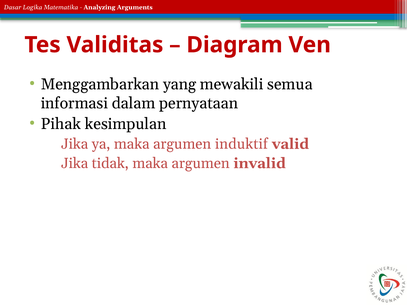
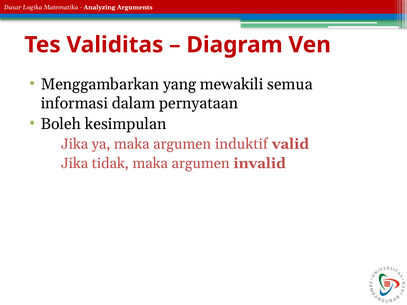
Pihak: Pihak -> Boleh
